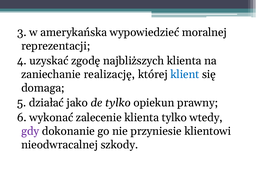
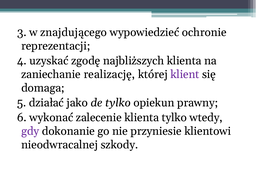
amerykańska: amerykańska -> znajdującego
moralnej: moralnej -> ochronie
klient colour: blue -> purple
